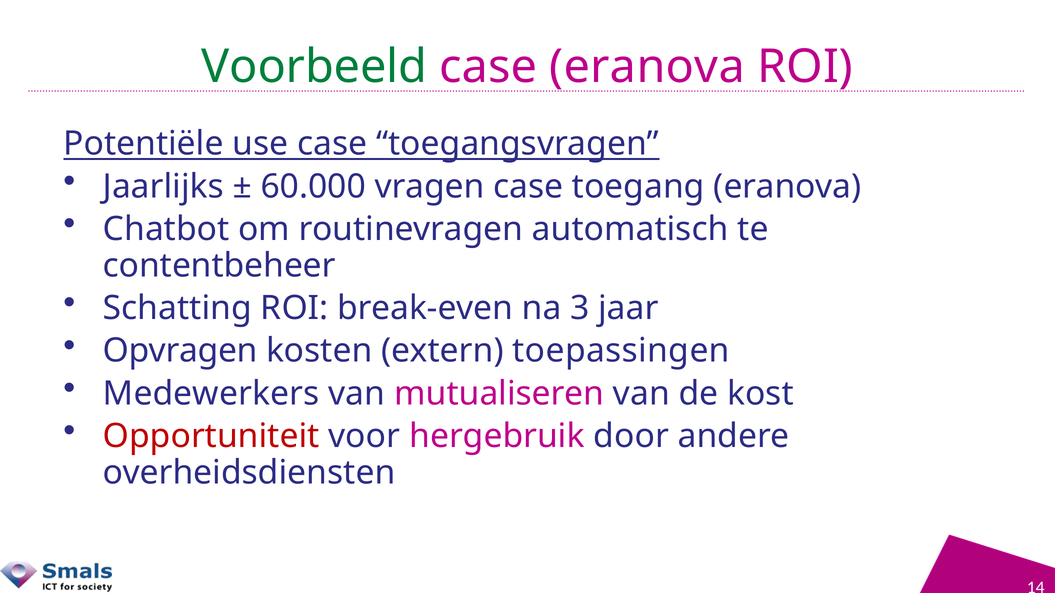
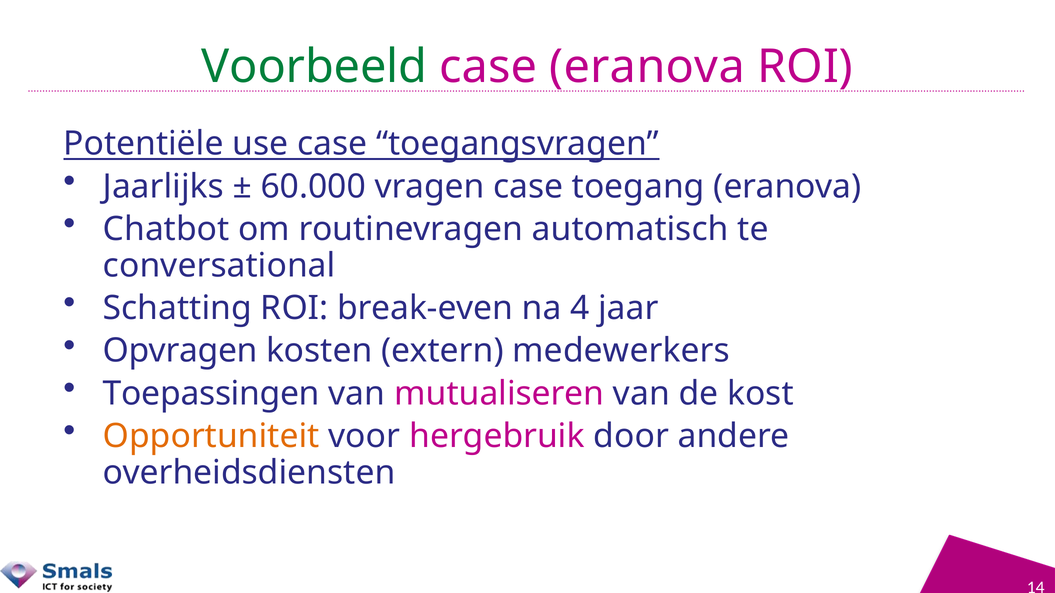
contentbeheer: contentbeheer -> conversational
3: 3 -> 4
toepassingen: toepassingen -> medewerkers
Medewerkers: Medewerkers -> Toepassingen
Opportuniteit colour: red -> orange
